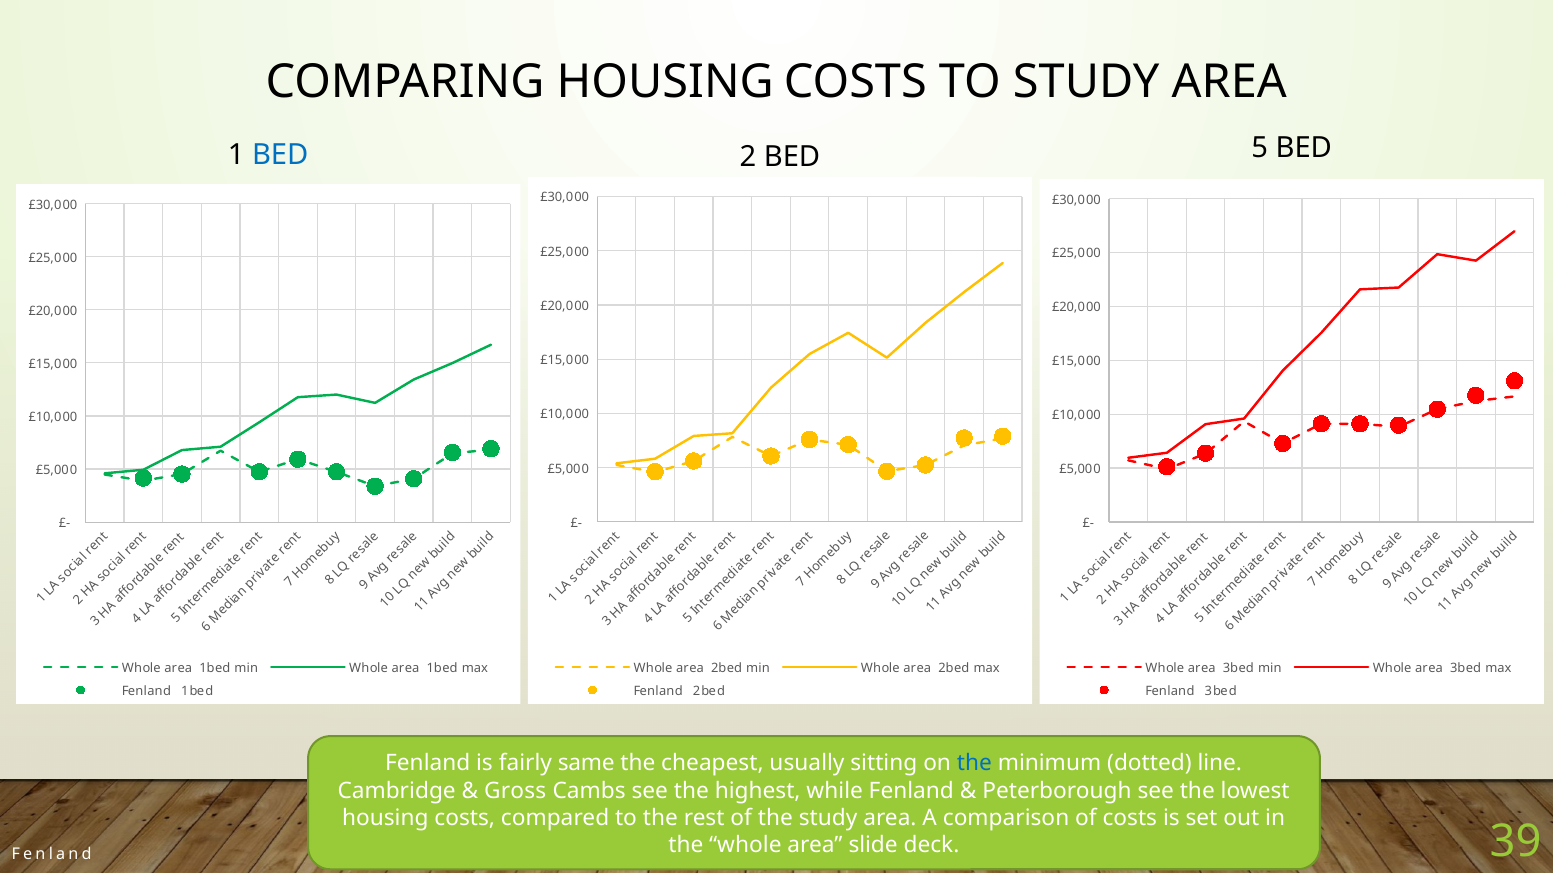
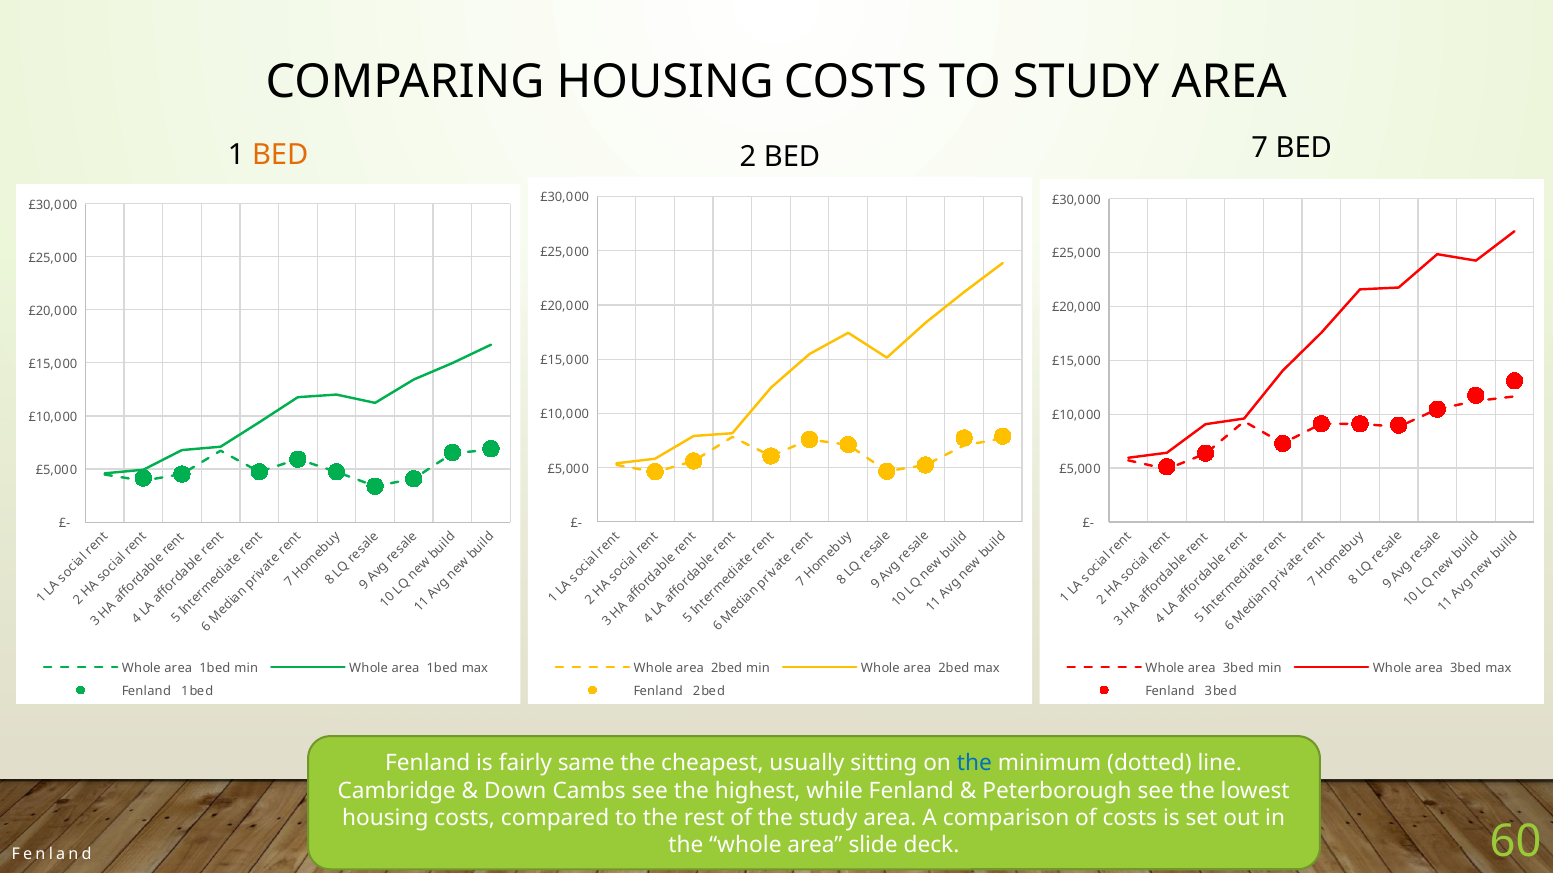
BED at (280, 155) colour: blue -> orange
BED 5: 5 -> 7
Gross: Gross -> Down
39: 39 -> 60
